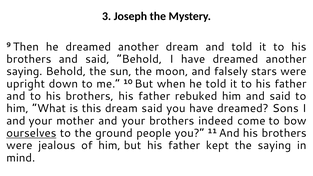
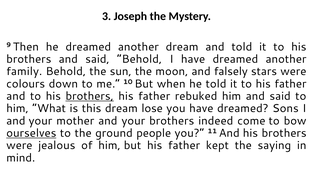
saying at (24, 71): saying -> family
upright: upright -> colours
brothers at (90, 96) underline: none -> present
dream said: said -> lose
